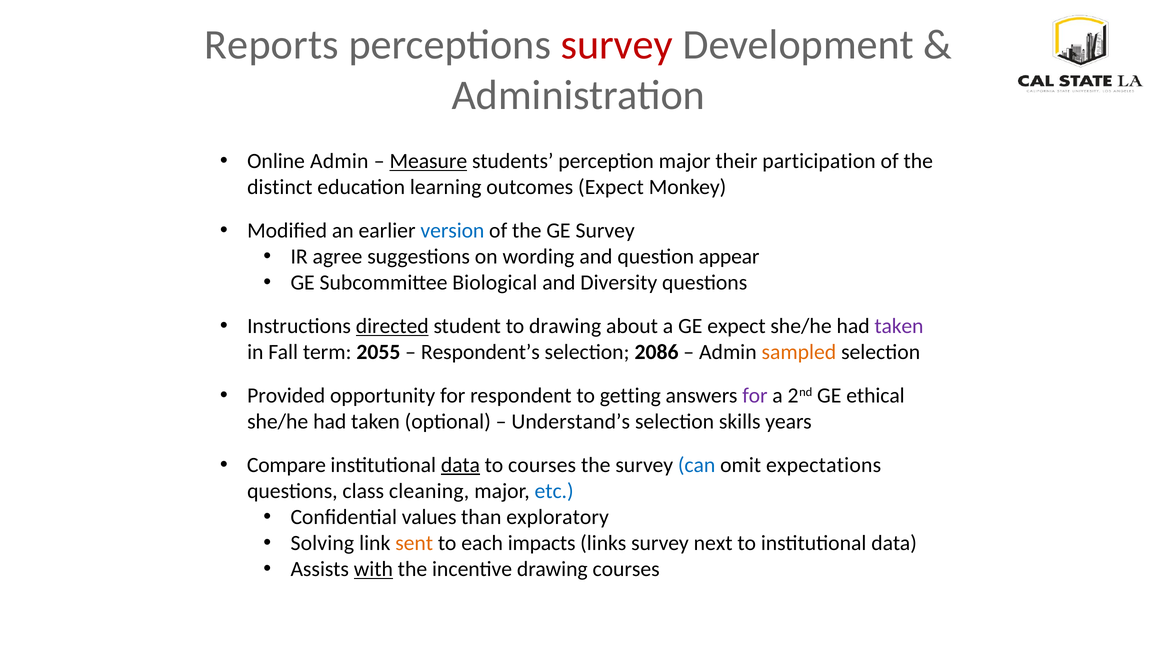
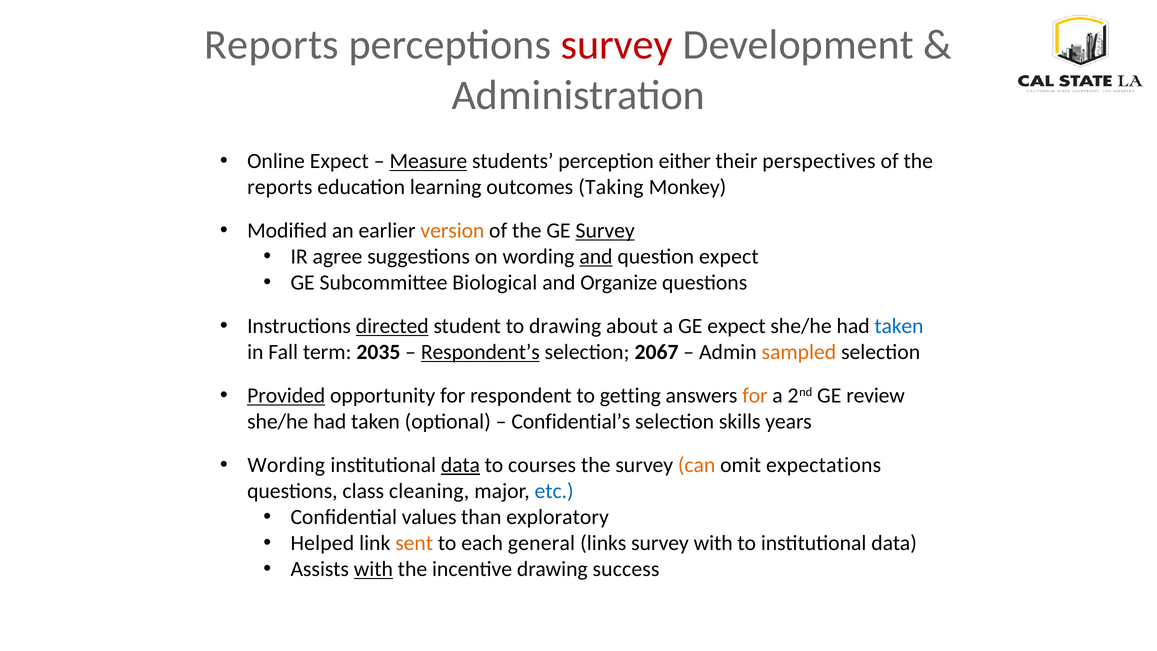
Online Admin: Admin -> Expect
perception major: major -> either
participation: participation -> perspectives
distinct at (280, 187): distinct -> reports
outcomes Expect: Expect -> Taking
version colour: blue -> orange
Survey at (605, 231) underline: none -> present
and at (596, 257) underline: none -> present
question appear: appear -> expect
Diversity: Diversity -> Organize
taken at (899, 326) colour: purple -> blue
2055: 2055 -> 2035
Respondent’s underline: none -> present
2086: 2086 -> 2067
Provided underline: none -> present
for at (755, 395) colour: purple -> orange
ethical: ethical -> review
Understand’s: Understand’s -> Confidential’s
Compare at (286, 465): Compare -> Wording
can colour: blue -> orange
Solving: Solving -> Helped
impacts: impacts -> general
survey next: next -> with
drawing courses: courses -> success
